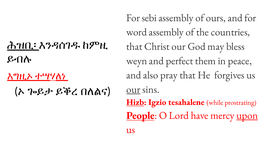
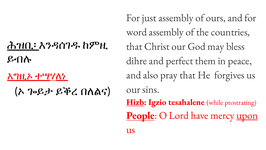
sebi: sebi -> just
weyn: weyn -> dihre
our at (133, 89) underline: present -> none
